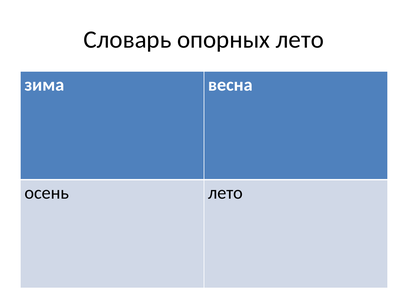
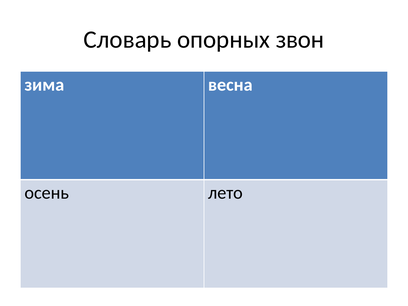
опорных лето: лето -> звон
